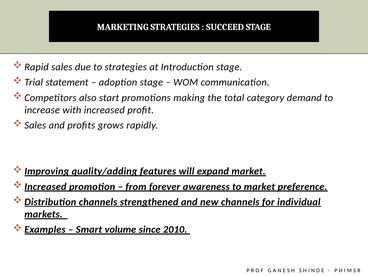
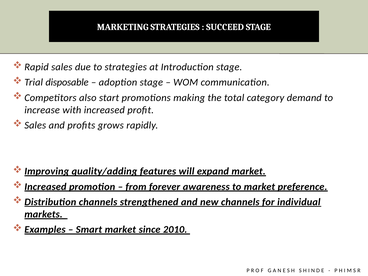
statement: statement -> disposable
Smart volume: volume -> market
